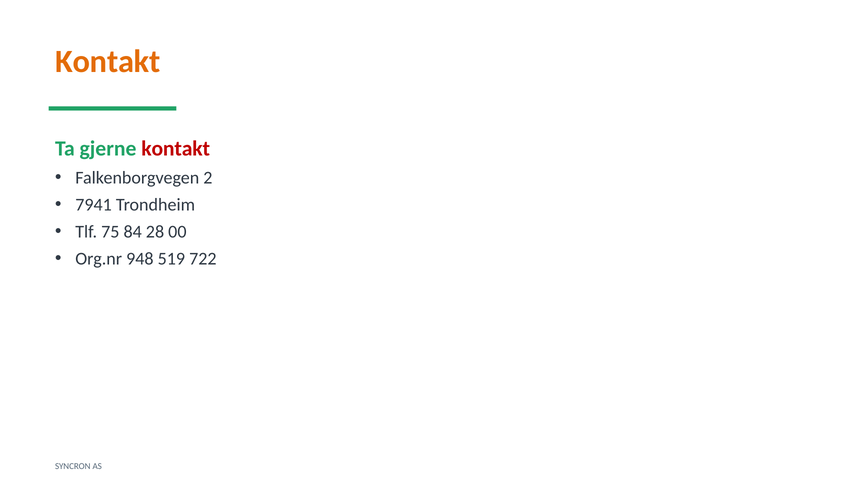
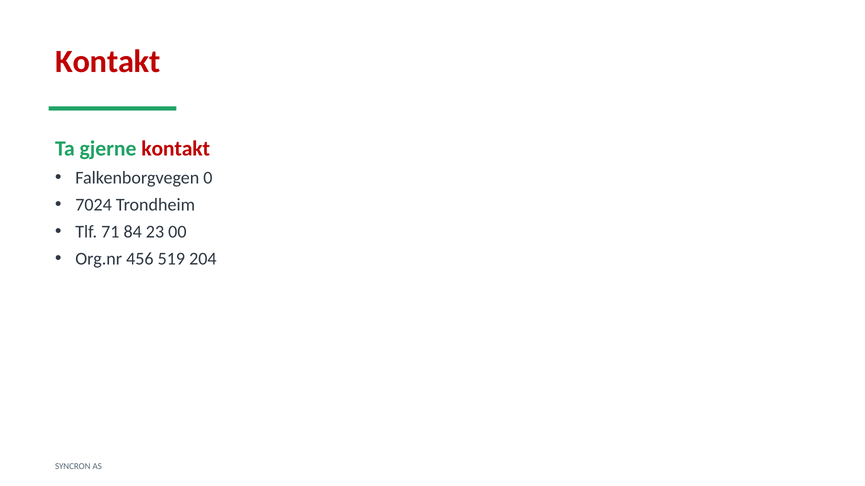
Kontakt at (108, 62) colour: orange -> red
2: 2 -> 0
7941: 7941 -> 7024
75: 75 -> 71
28: 28 -> 23
948: 948 -> 456
722: 722 -> 204
